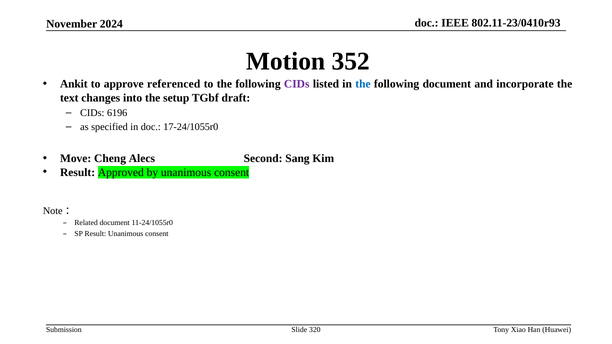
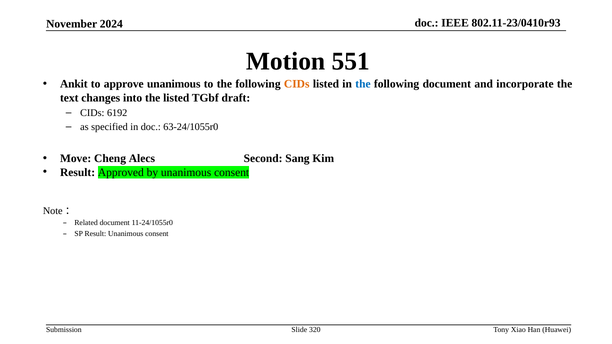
352: 352 -> 551
approve referenced: referenced -> unanimous
CIDs at (297, 84) colour: purple -> orange
the setup: setup -> listed
6196: 6196 -> 6192
17-24/1055r0: 17-24/1055r0 -> 63-24/1055r0
